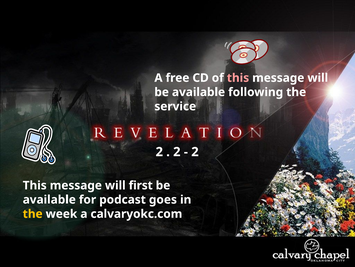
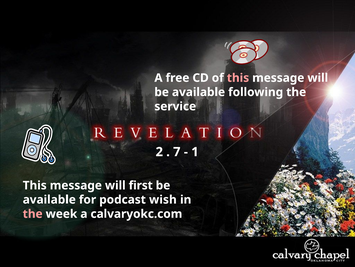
2 at (177, 152): 2 -> 7
2 at (195, 152): 2 -> 1
goes: goes -> wish
the at (33, 213) colour: yellow -> pink
